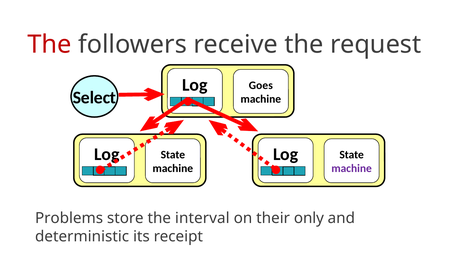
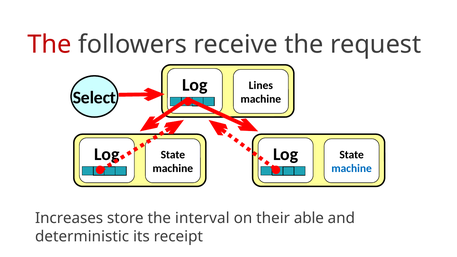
Goes: Goes -> Lines
machine at (352, 168) colour: purple -> blue
Problems: Problems -> Increases
only: only -> able
